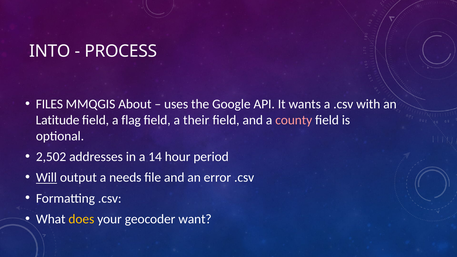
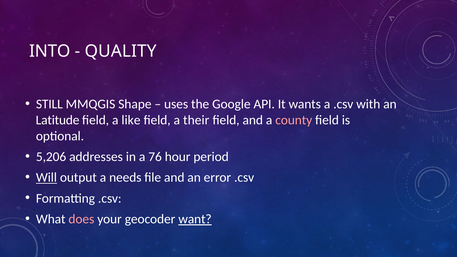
PROCESS: PROCESS -> QUALITY
FILES: FILES -> STILL
About: About -> Shape
flag: flag -> like
2,502: 2,502 -> 5,206
14: 14 -> 76
does colour: yellow -> pink
want underline: none -> present
